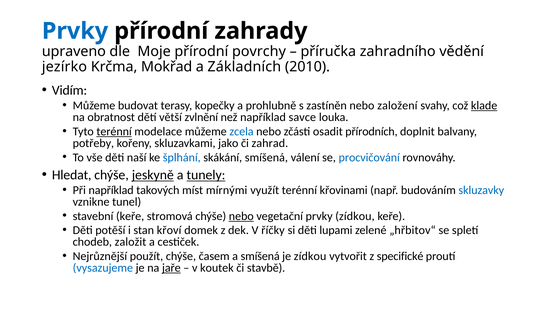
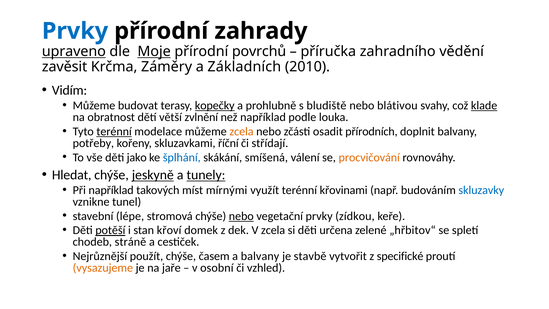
upraveno underline: none -> present
Moje underline: none -> present
povrchy: povrchy -> povrchů
jezírko: jezírko -> zavěsit
Mokřad: Mokřad -> Záměry
kopečky underline: none -> present
zastíněn: zastíněn -> bludiště
založení: založení -> blátivou
savce: savce -> podle
zcela at (241, 131) colour: blue -> orange
jako: jako -> říční
zahrad: zahrad -> střídají
naší: naší -> jako
procvičování colour: blue -> orange
stavební keře: keře -> lépe
potěší underline: none -> present
V říčky: říčky -> zcela
lupami: lupami -> určena
založit: založit -> stráně
a smíšená: smíšená -> balvany
je zídkou: zídkou -> stavbě
vysazujeme colour: blue -> orange
jaře underline: present -> none
koutek: koutek -> osobní
stavbě: stavbě -> vzhled
